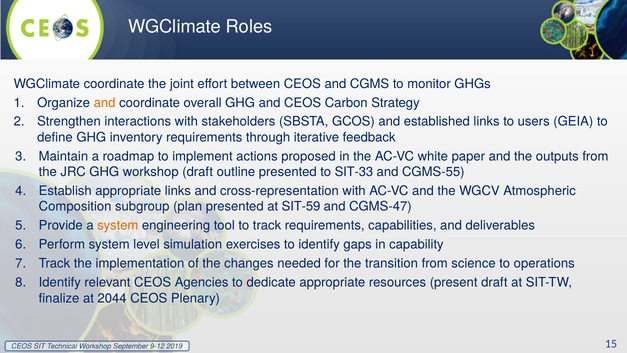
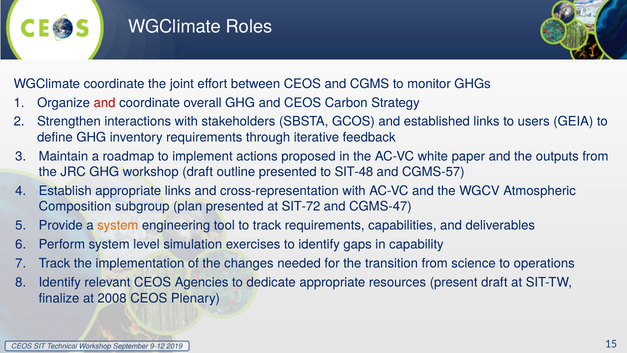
and at (105, 103) colour: orange -> red
SIT-33: SIT-33 -> SIT-48
CGMS-55: CGMS-55 -> CGMS-57
SIT-59: SIT-59 -> SIT-72
2044: 2044 -> 2008
